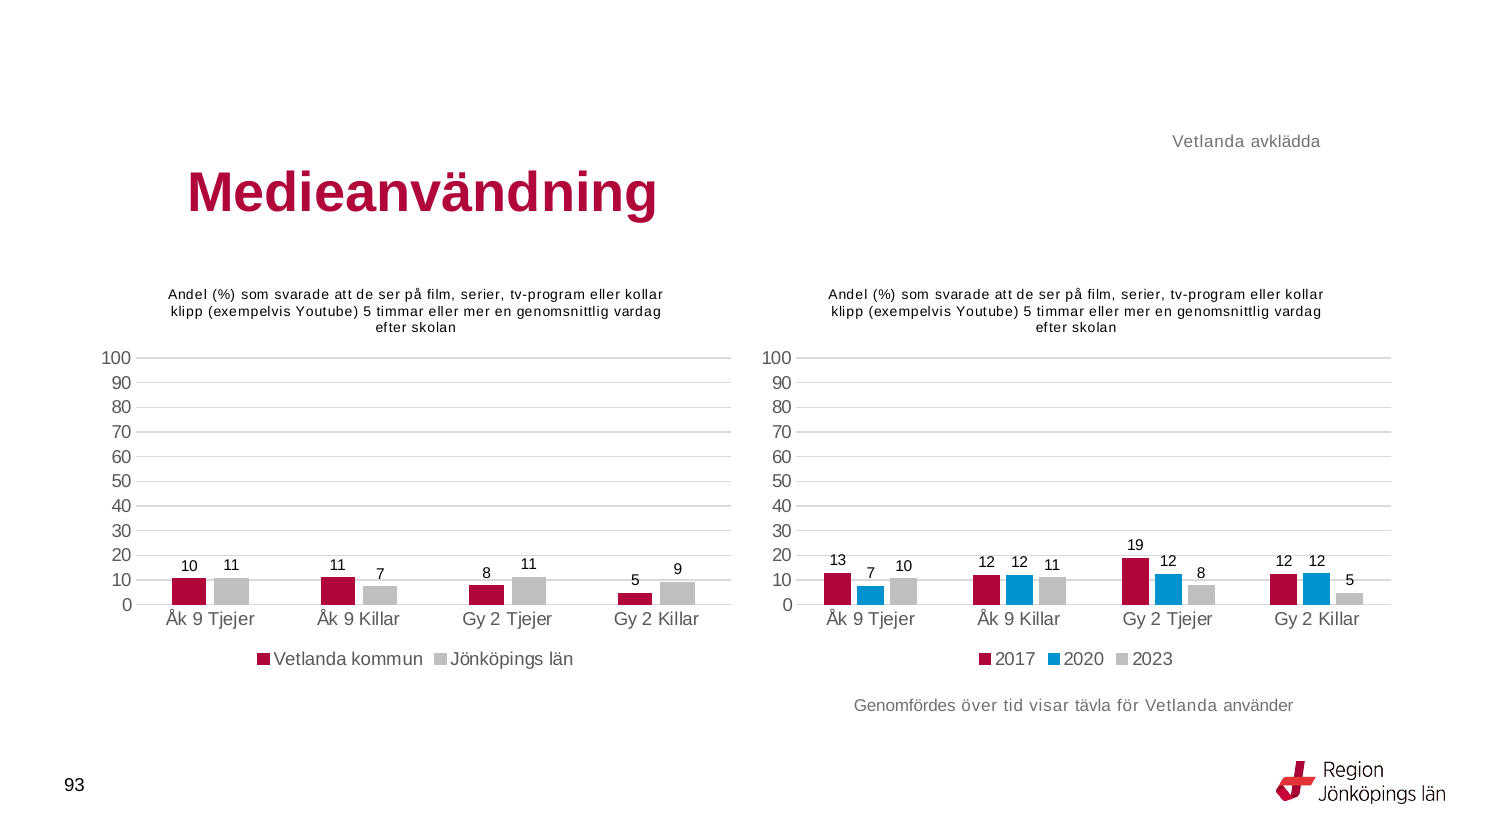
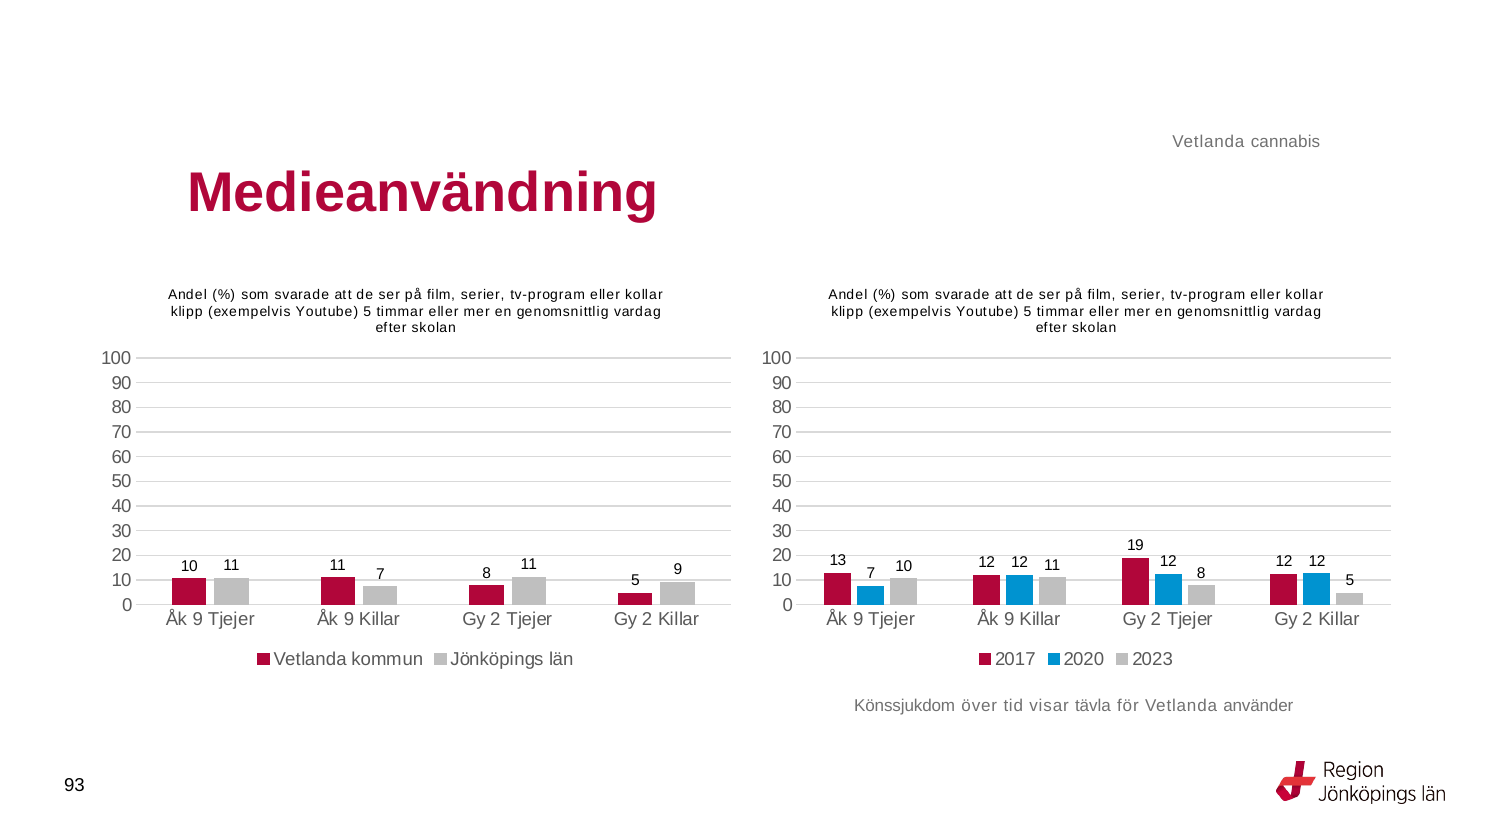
avklädda: avklädda -> cannabis
Genomfördes: Genomfördes -> Könssjukdom
